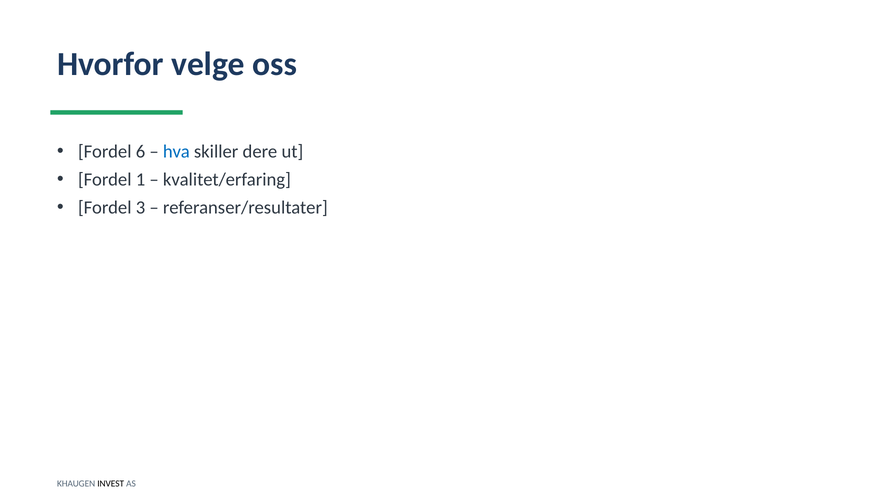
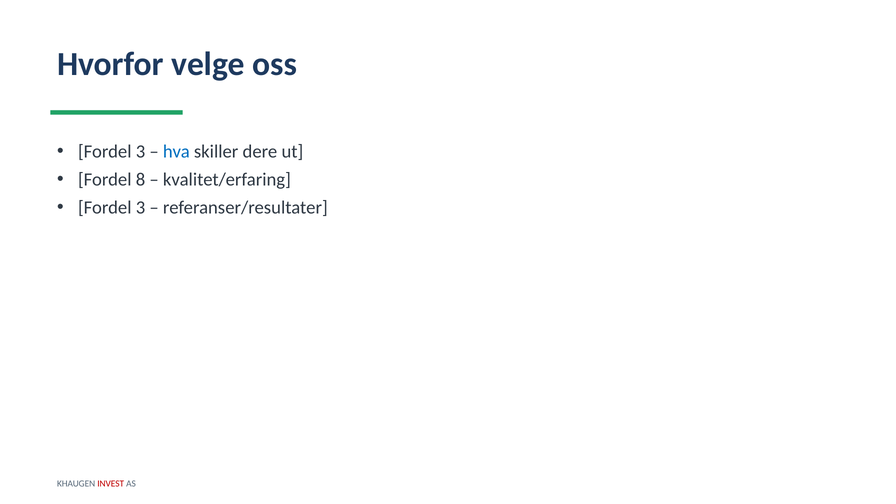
6 at (141, 152): 6 -> 3
1: 1 -> 8
INVEST colour: black -> red
